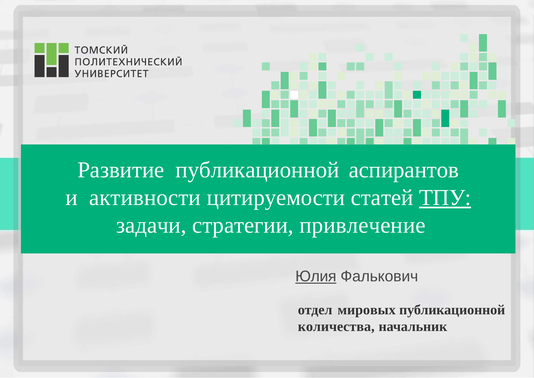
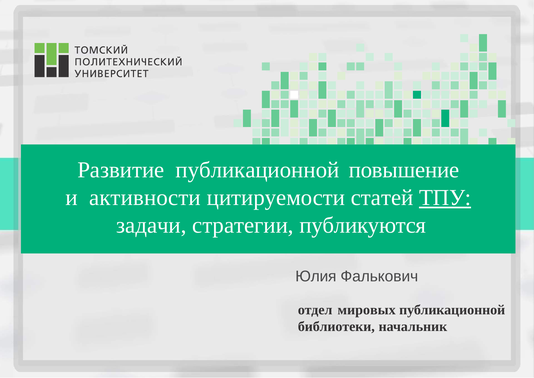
аспирантов: аспирантов -> повышение
привлечение: привлечение -> публикуются
Юлия underline: present -> none
количества: количества -> библиотеки
